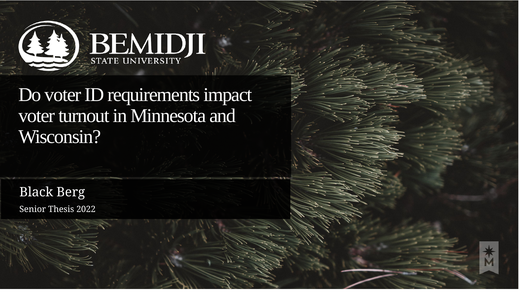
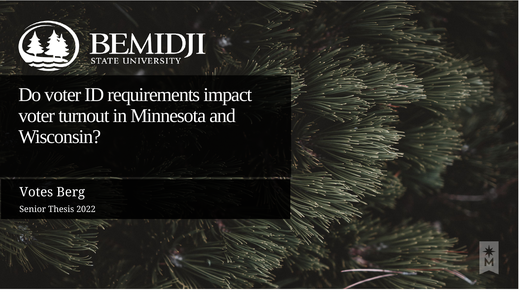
Black: Black -> Votes
